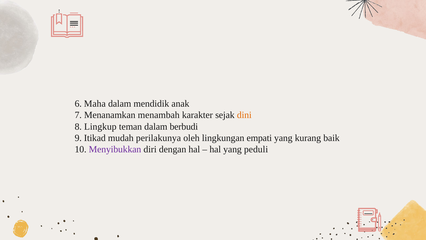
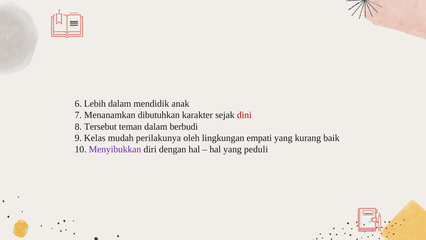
Maha: Maha -> Lebih
menambah: menambah -> dibutuhkan
dini colour: orange -> red
Lingkup: Lingkup -> Tersebut
Itikad: Itikad -> Kelas
